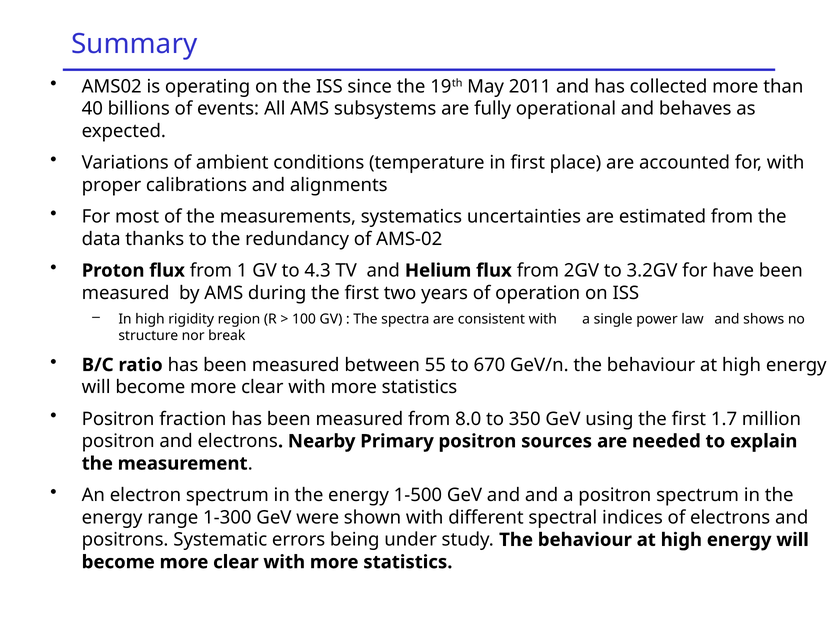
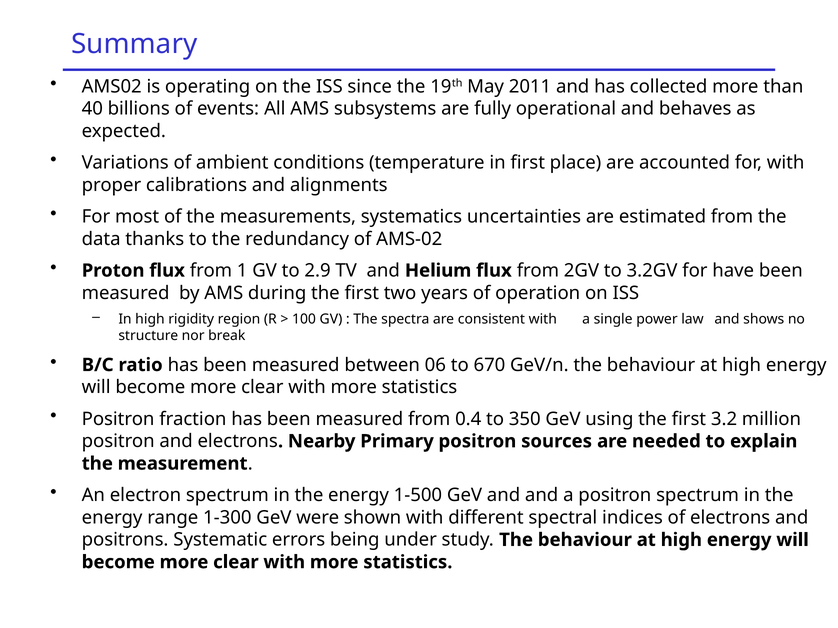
4.3: 4.3 -> 2.9
55: 55 -> 06
8.0: 8.0 -> 0.4
1.7: 1.7 -> 3.2
